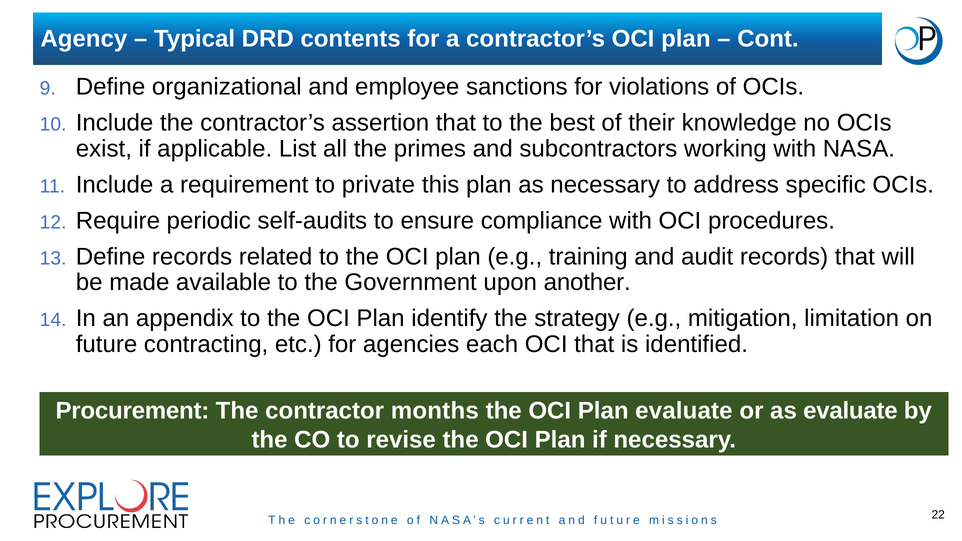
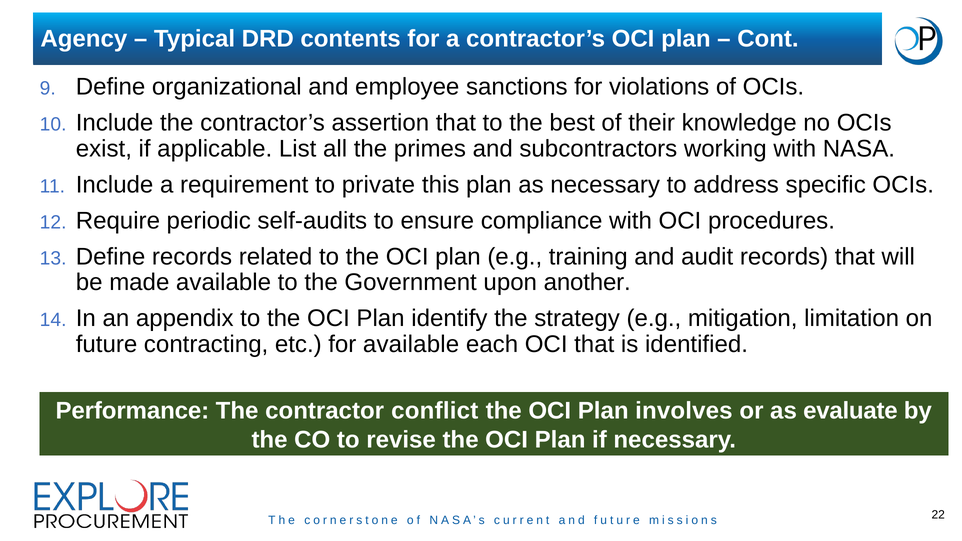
for agencies: agencies -> available
Procurement: Procurement -> Performance
months: months -> conflict
Plan evaluate: evaluate -> involves
